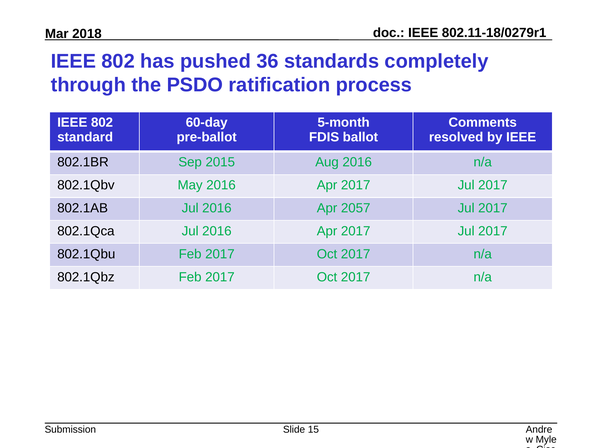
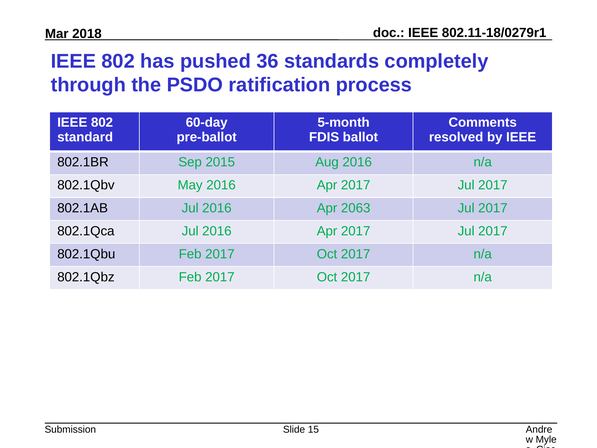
2057: 2057 -> 2063
